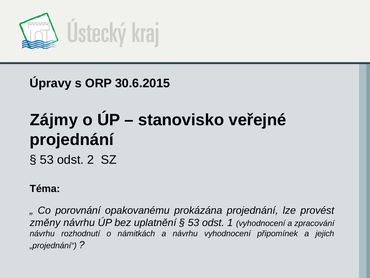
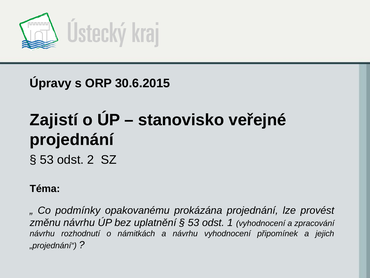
Zájmy: Zájmy -> Zajistí
porovnání: porovnání -> podmínky
změny: změny -> změnu
